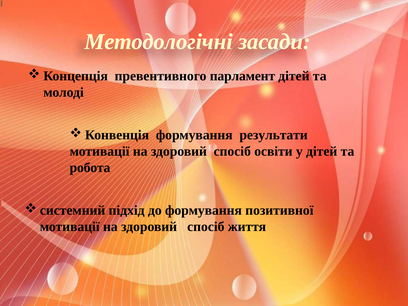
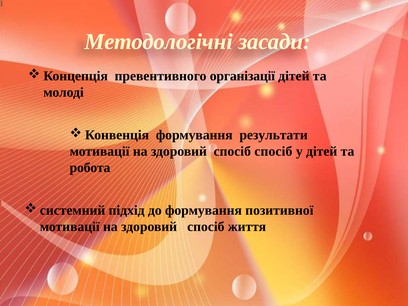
парламент: парламент -> організації
спосіб освіти: освіти -> спосіб
